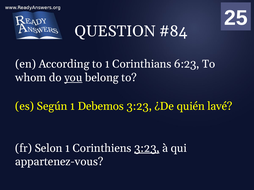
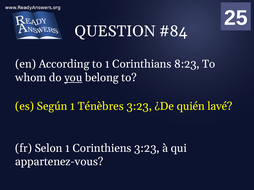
6:23: 6:23 -> 8:23
Debemos: Debemos -> Ténèbres
3:23 at (147, 149) underline: present -> none
